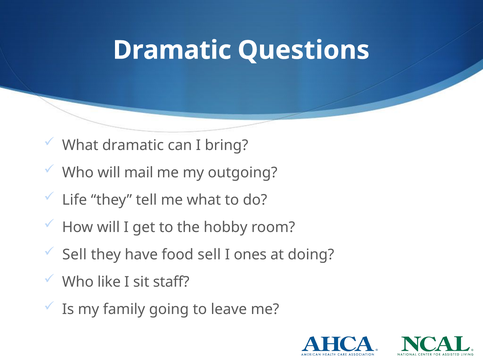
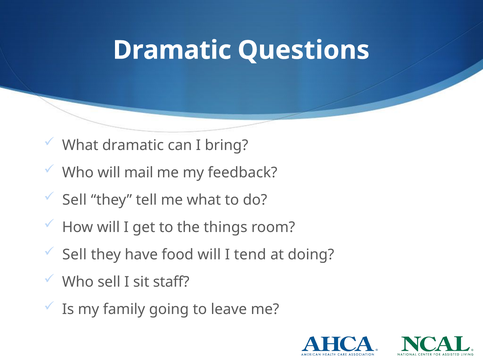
outgoing: outgoing -> feedback
Life at (75, 200): Life -> Sell
hobby: hobby -> things
food sell: sell -> will
ones: ones -> tend
Who like: like -> sell
